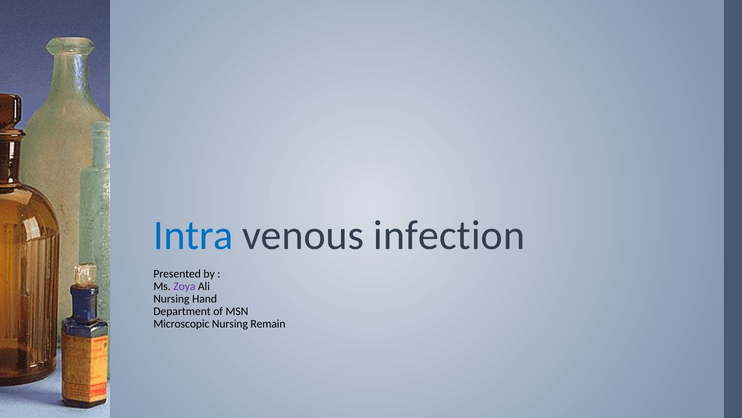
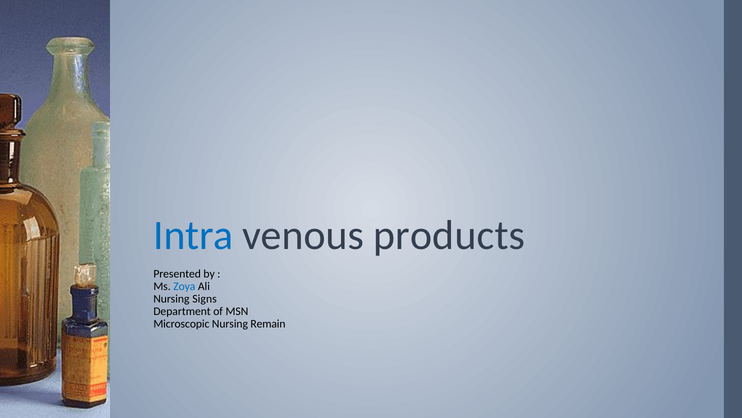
infection: infection -> products
Zoya colour: purple -> blue
Hand: Hand -> Signs
